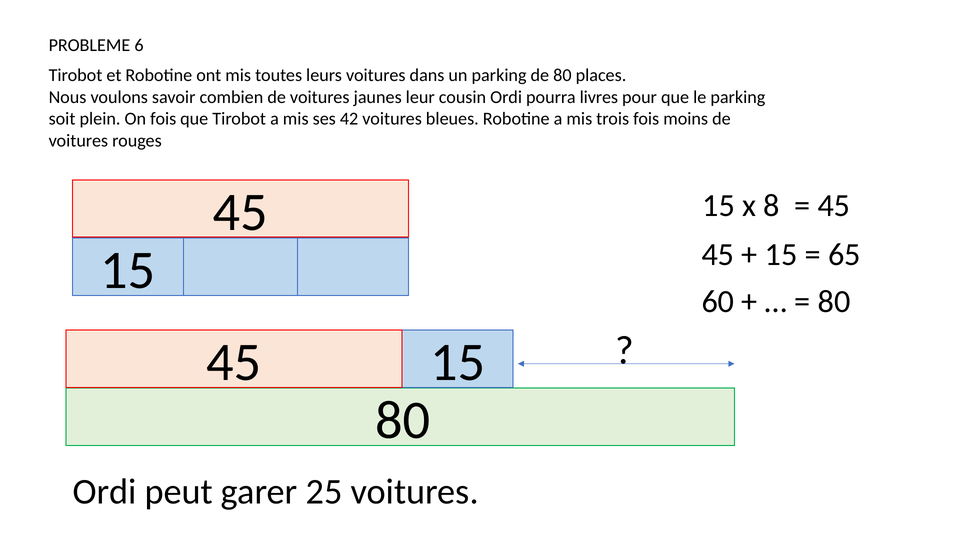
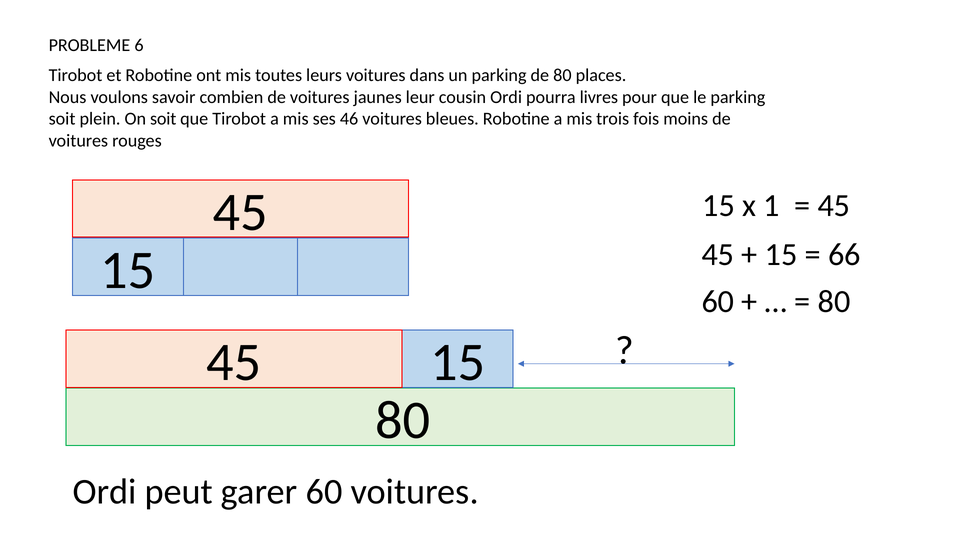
On fois: fois -> soit
42: 42 -> 46
8: 8 -> 1
65: 65 -> 66
garer 25: 25 -> 60
